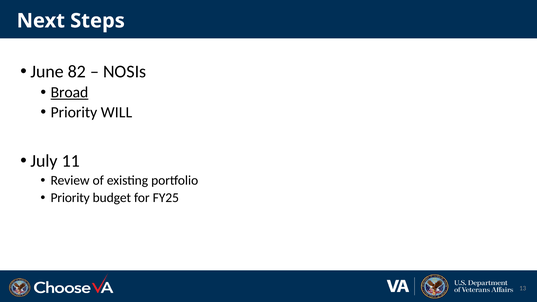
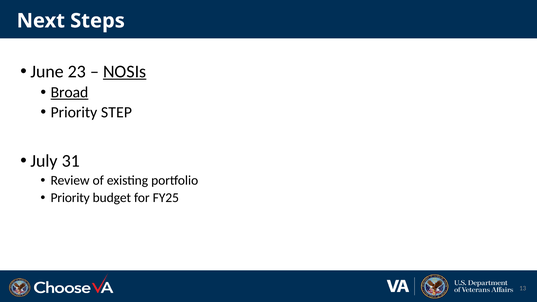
82: 82 -> 23
NOSIs underline: none -> present
WILL: WILL -> STEP
11: 11 -> 31
